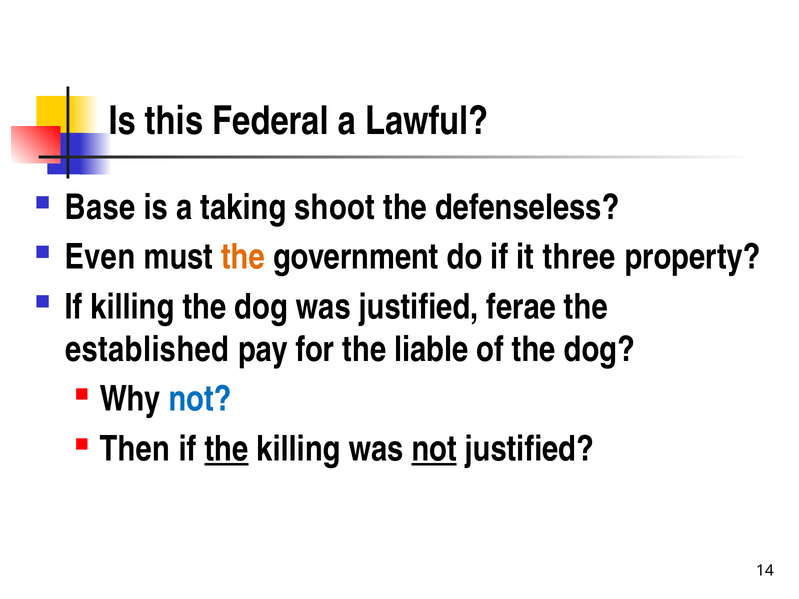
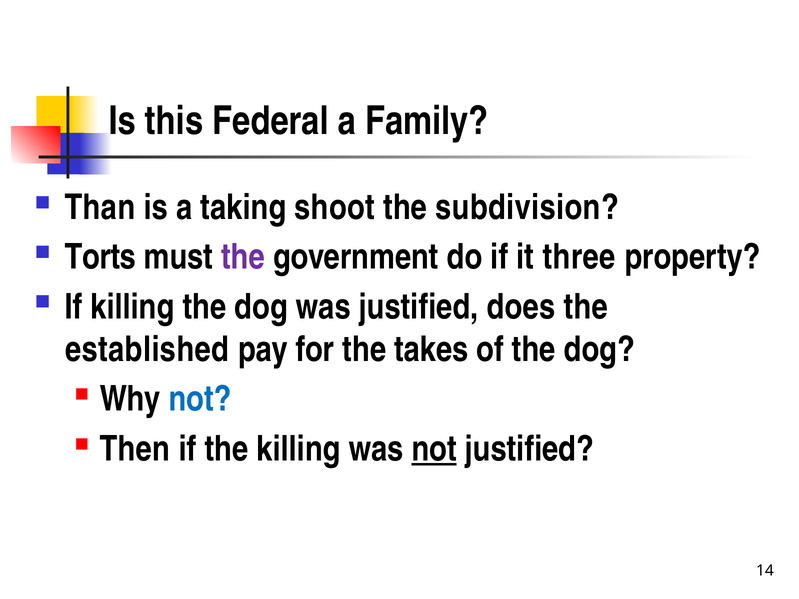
Lawful: Lawful -> Family
Base: Base -> Than
defenseless: defenseless -> subdivision
Even: Even -> Torts
the at (243, 257) colour: orange -> purple
ferae: ferae -> does
liable: liable -> takes
the at (226, 449) underline: present -> none
